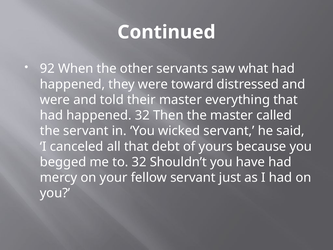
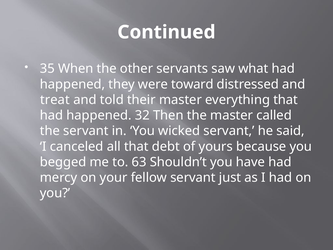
92: 92 -> 35
were at (55, 100): were -> treat
to 32: 32 -> 63
